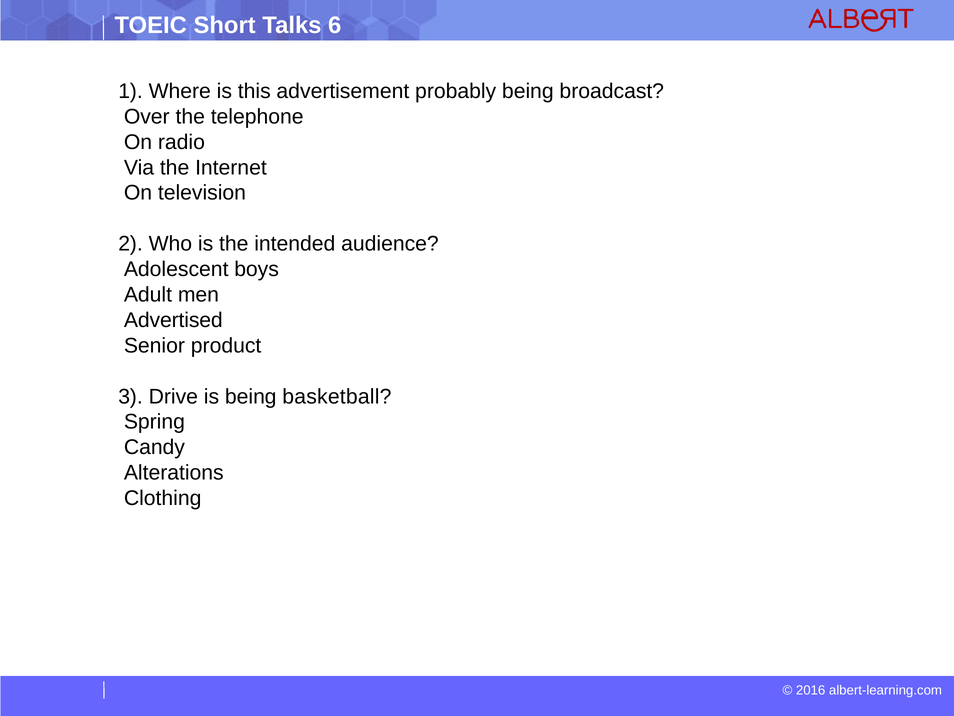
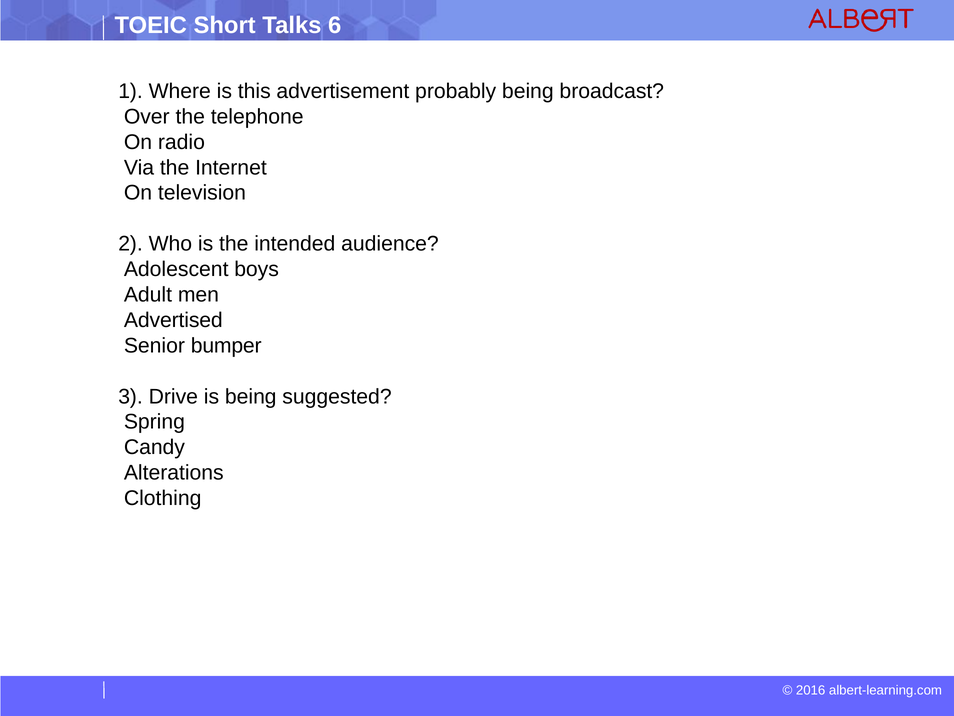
product: product -> bumper
basketball: basketball -> suggested
